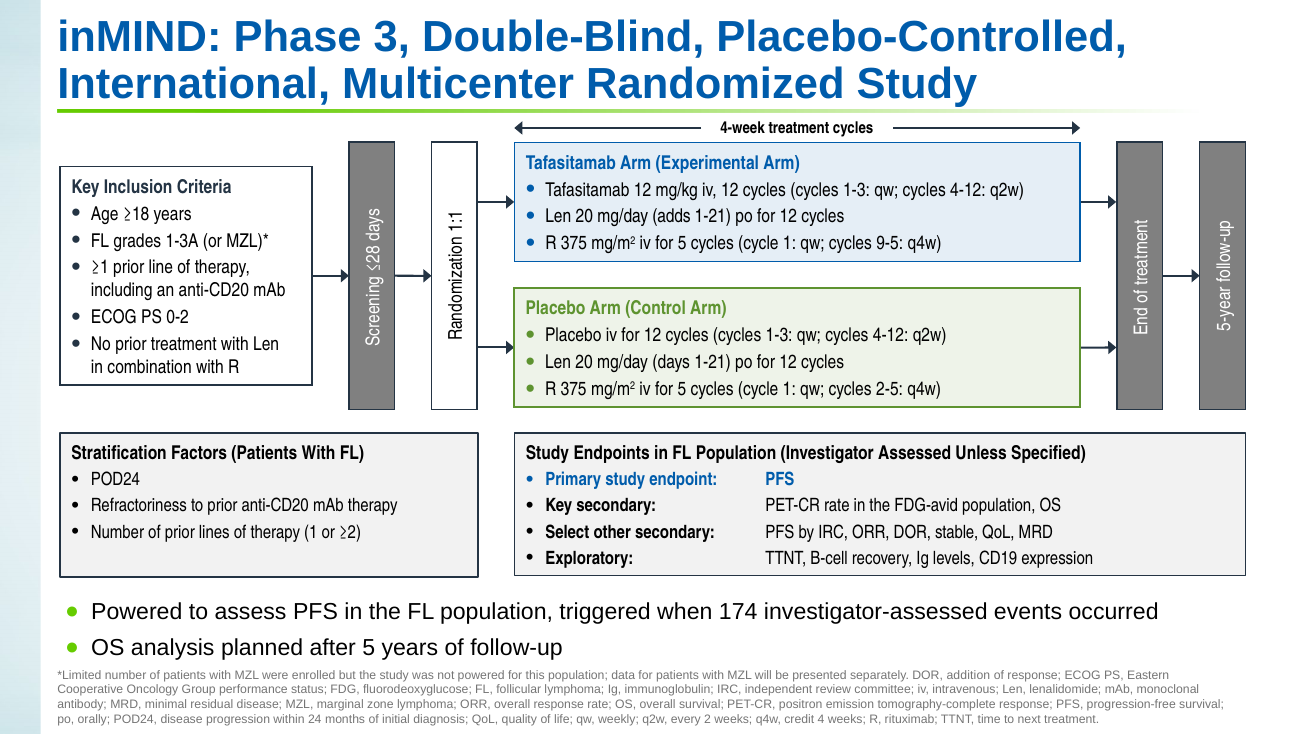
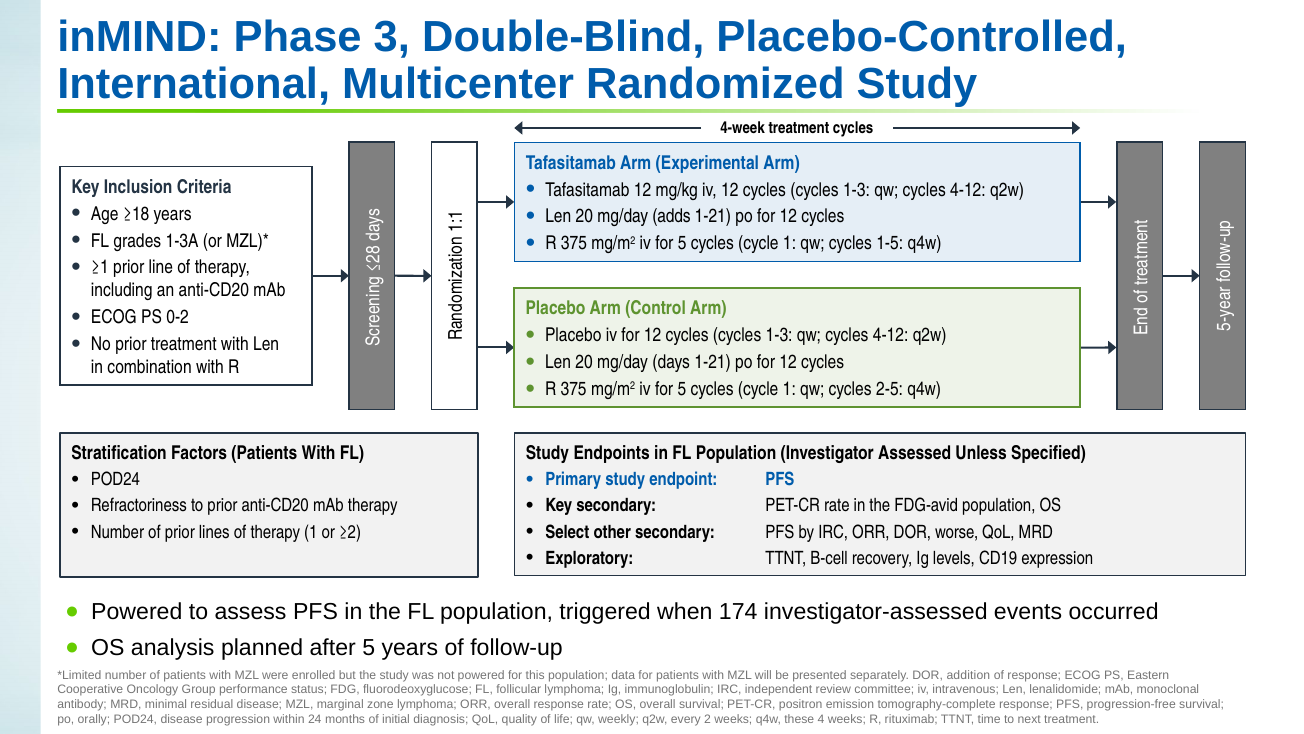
9-5: 9-5 -> 1-5
stable: stable -> worse
credit: credit -> these
